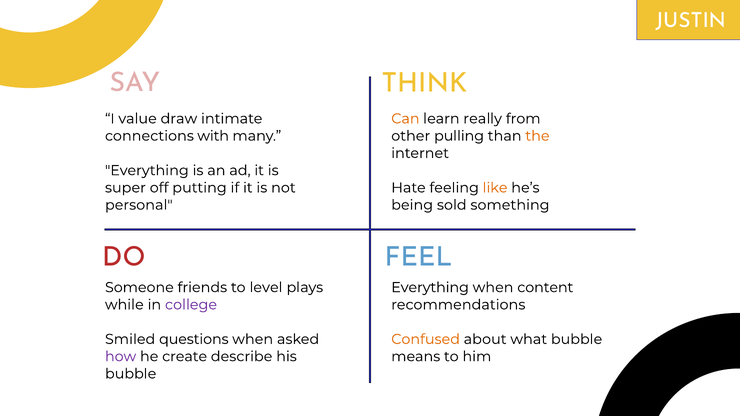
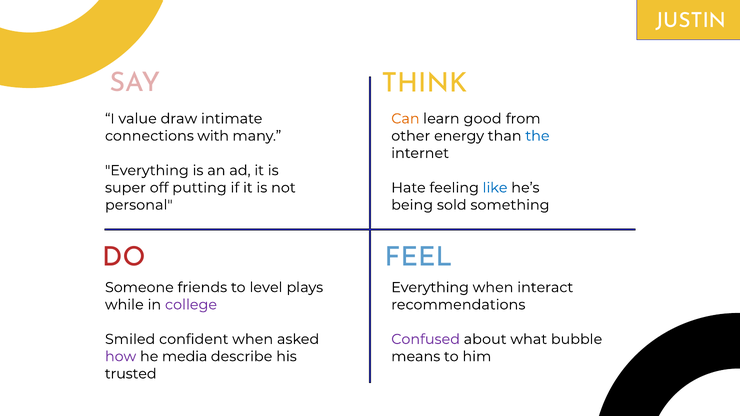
really: really -> good
pulling: pulling -> energy
the colour: orange -> blue
like colour: orange -> blue
content: content -> interact
questions: questions -> confident
Confused colour: orange -> purple
create: create -> media
bubble at (131, 374): bubble -> trusted
